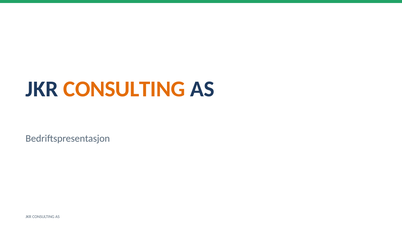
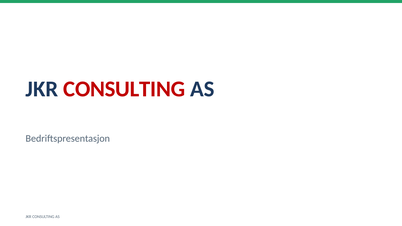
CONSULTING at (124, 89) colour: orange -> red
